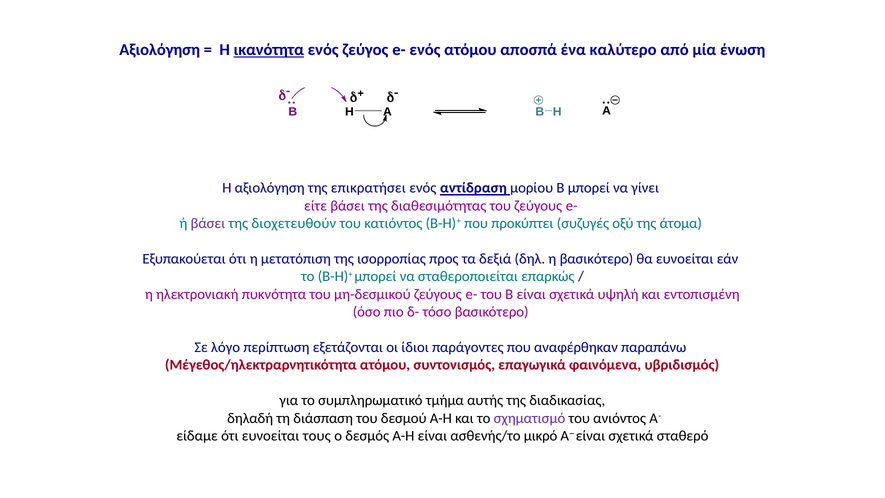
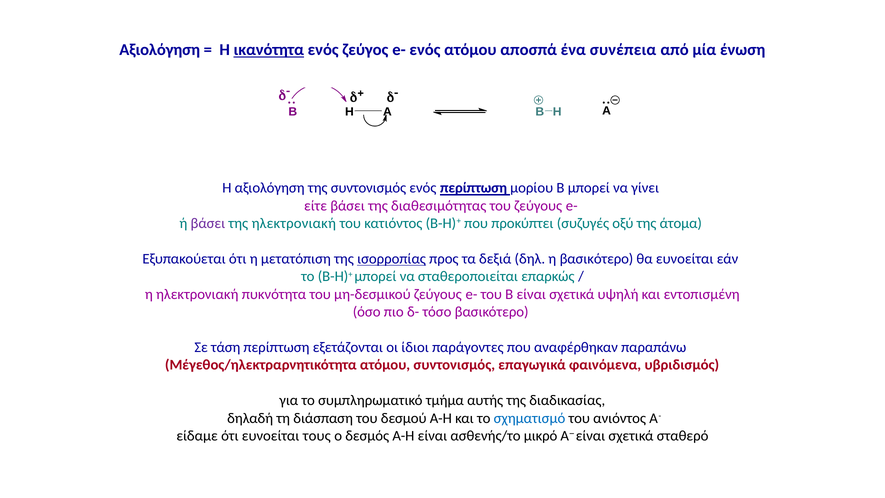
καλύτερο: καλύτερο -> συνέπεια
της επικρατήσει: επικρατήσει -> συντονισμός
ενός αντίδραση: αντίδραση -> περίπτωση
της διοχετευθούν: διοχετευθούν -> ηλεκτρονιακή
ισορροπίας underline: none -> present
λόγο: λόγο -> τάση
σχηματισμό colour: purple -> blue
